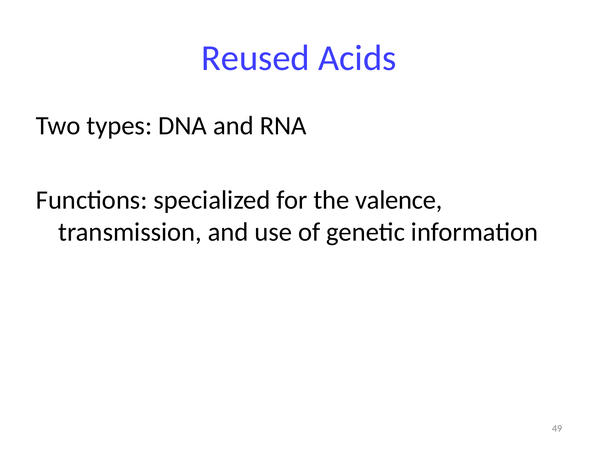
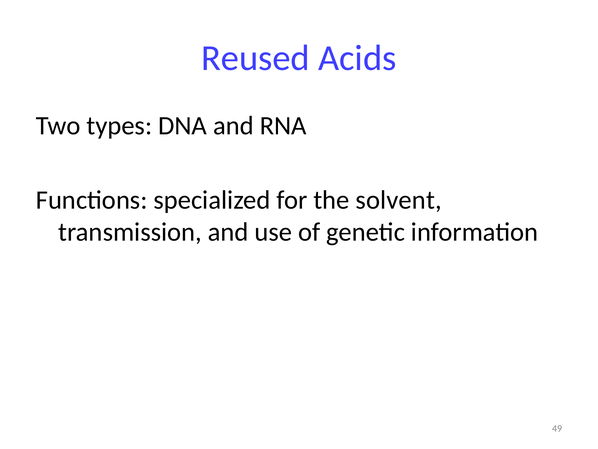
valence: valence -> solvent
